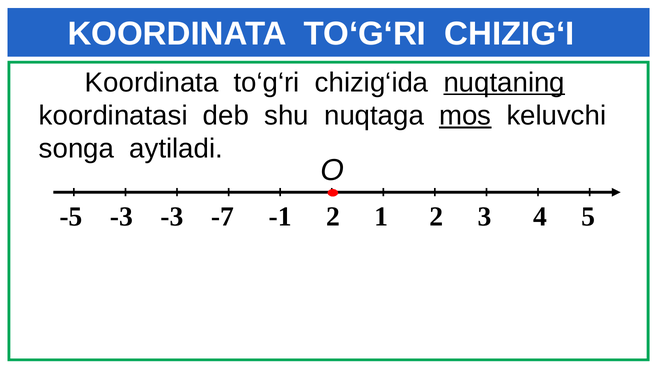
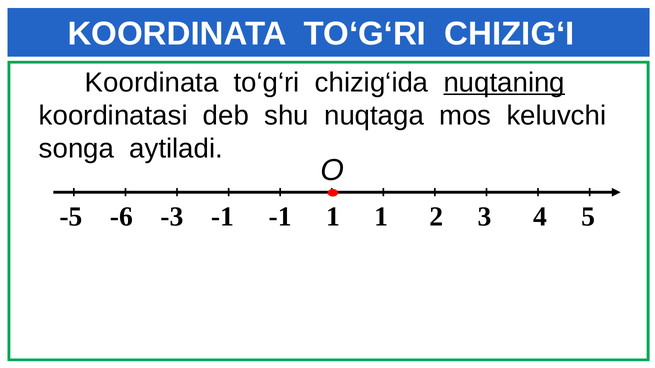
mos underline: present -> none
-5 -3: -3 -> -6
-3 -7: -7 -> -1
-1 2: 2 -> 1
